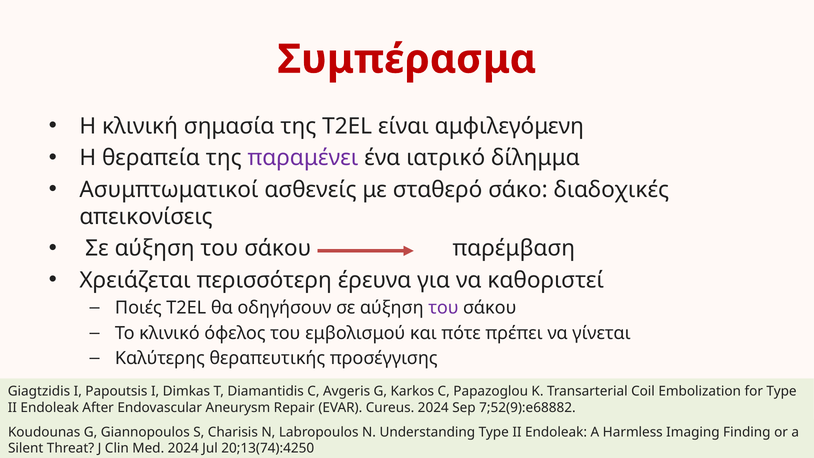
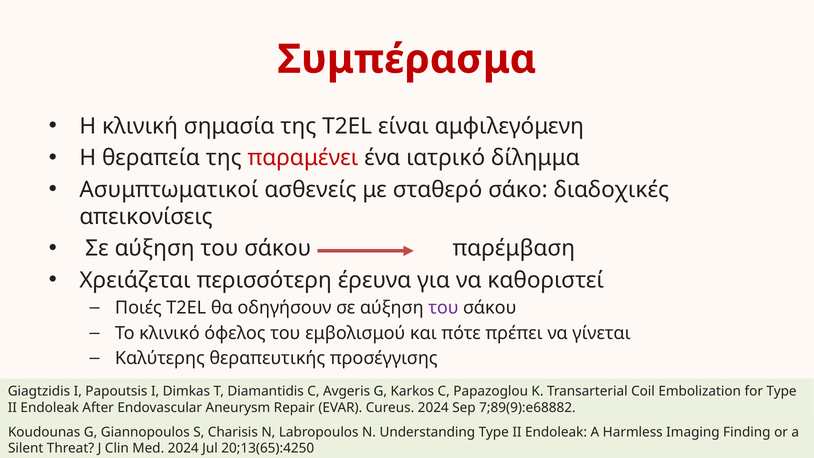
παραμένει colour: purple -> red
7;52(9):e68882: 7;52(9):e68882 -> 7;89(9):e68882
20;13(74):4250: 20;13(74):4250 -> 20;13(65):4250
